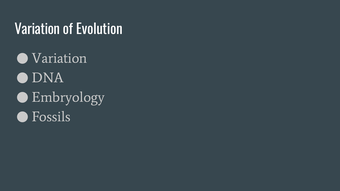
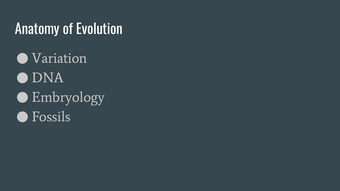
Variation at (37, 29): Variation -> Anatomy
